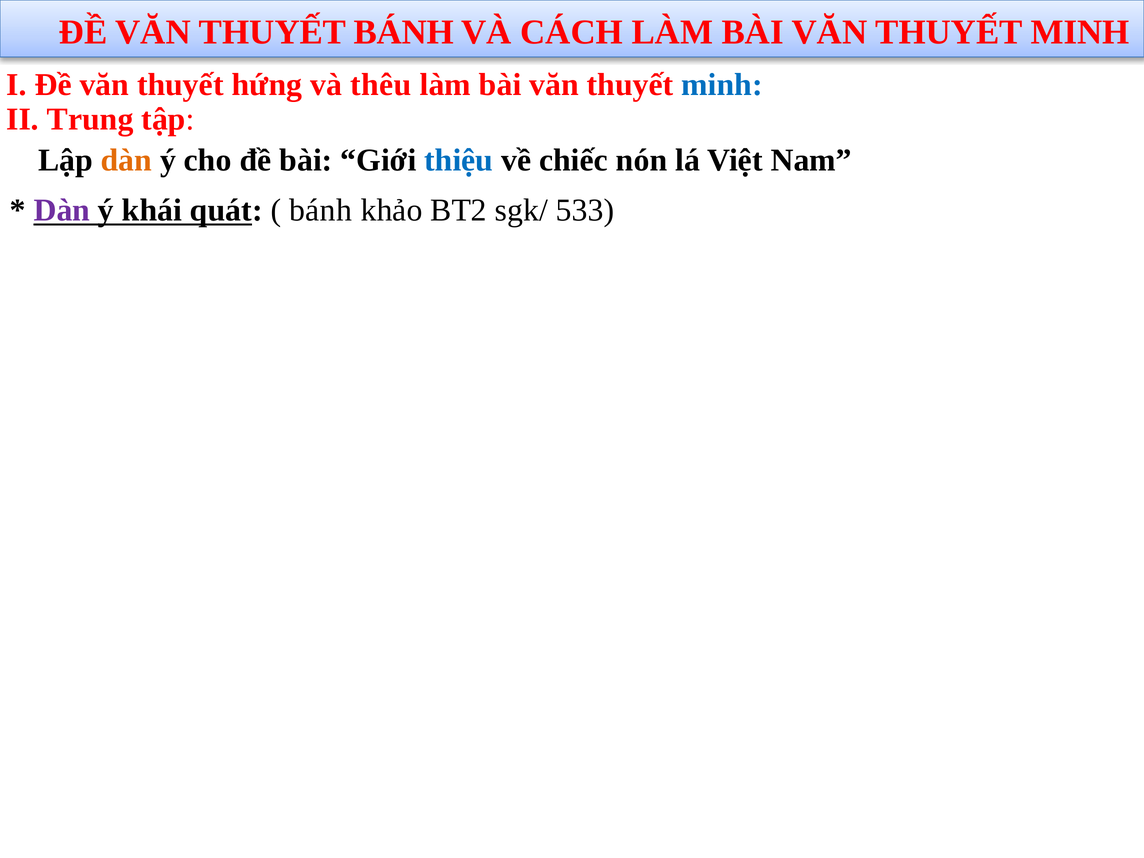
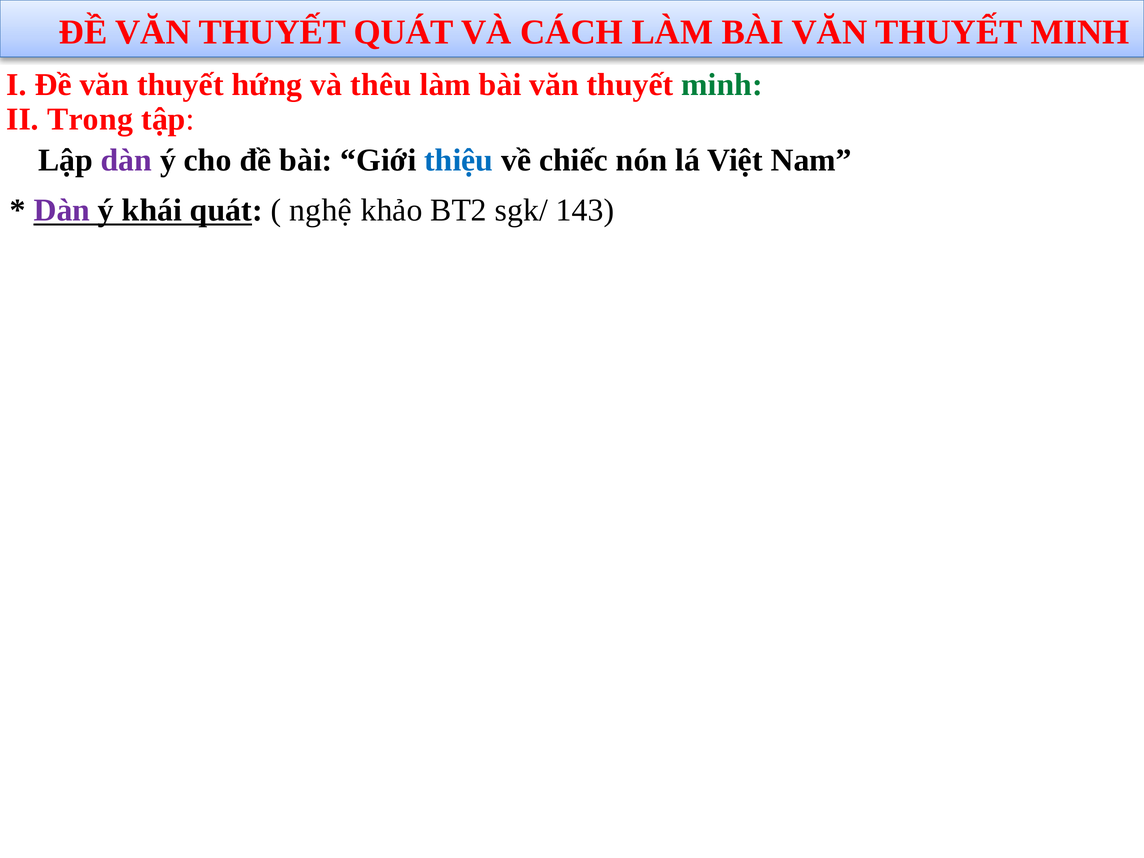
THUYẾT BÁNH: BÁNH -> QUÁT
minh at (722, 85) colour: blue -> green
Trung: Trung -> Trong
dàn at (126, 160) colour: orange -> purple
bánh at (321, 210): bánh -> nghệ
533: 533 -> 143
